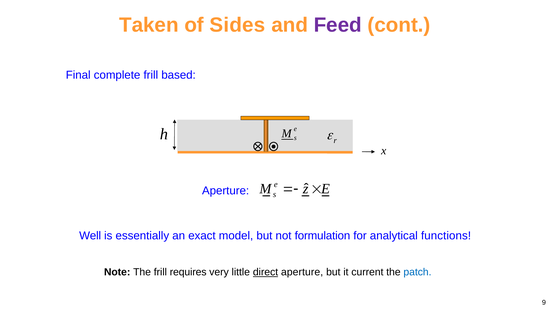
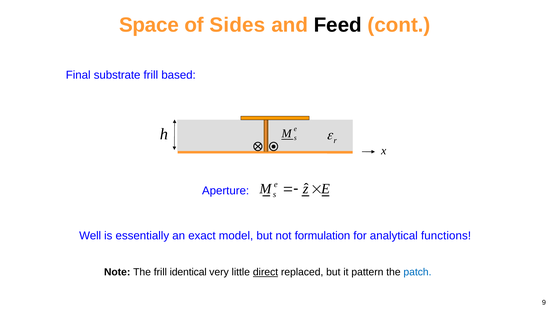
Taken: Taken -> Space
Feed colour: purple -> black
complete: complete -> substrate
requires: requires -> identical
direct aperture: aperture -> replaced
current: current -> pattern
